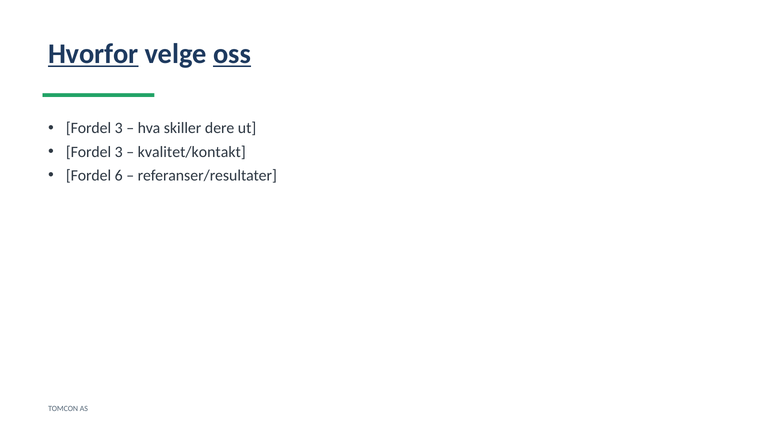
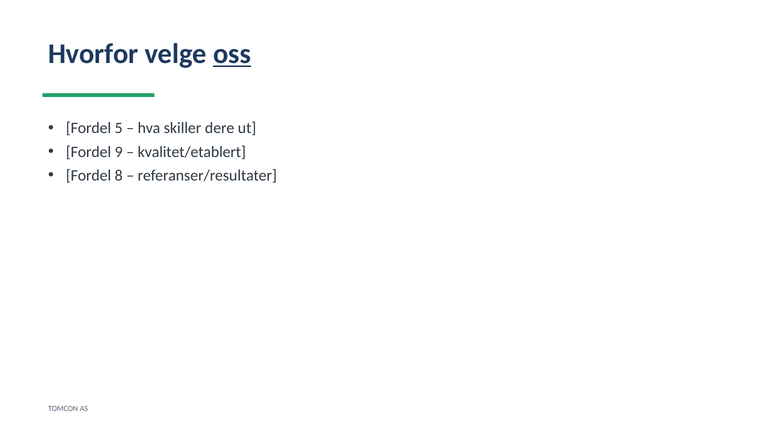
Hvorfor underline: present -> none
3 at (119, 128): 3 -> 5
3 at (119, 152): 3 -> 9
kvalitet/kontakt: kvalitet/kontakt -> kvalitet/etablert
6: 6 -> 8
